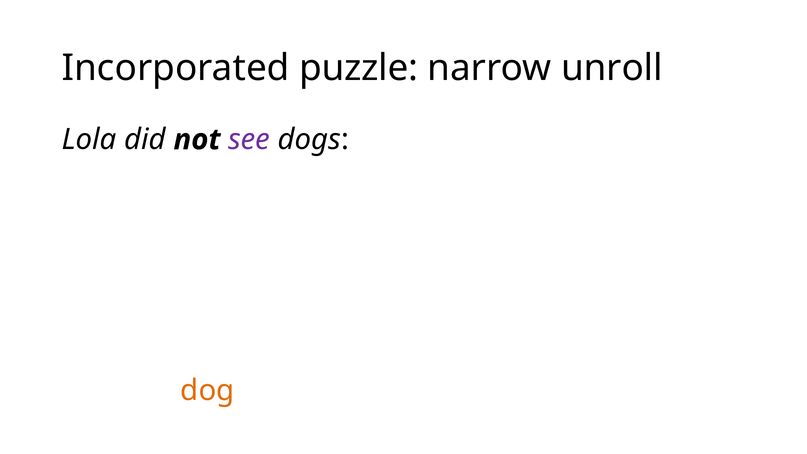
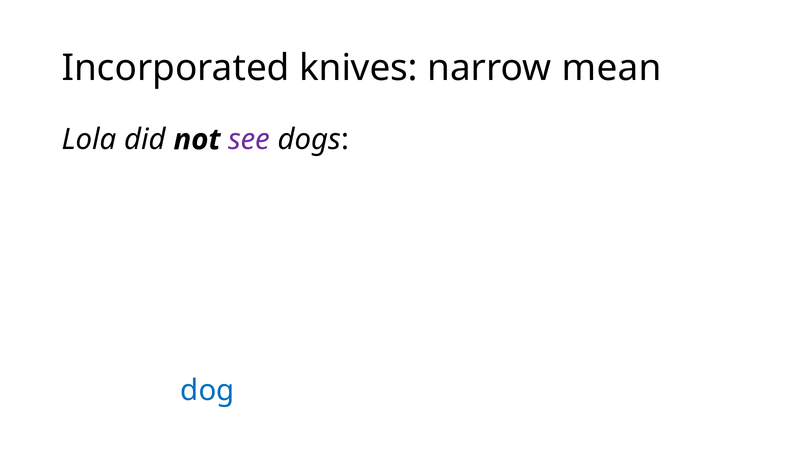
puzzle: puzzle -> knives
unroll: unroll -> mean
dog at (207, 391) colour: orange -> blue
